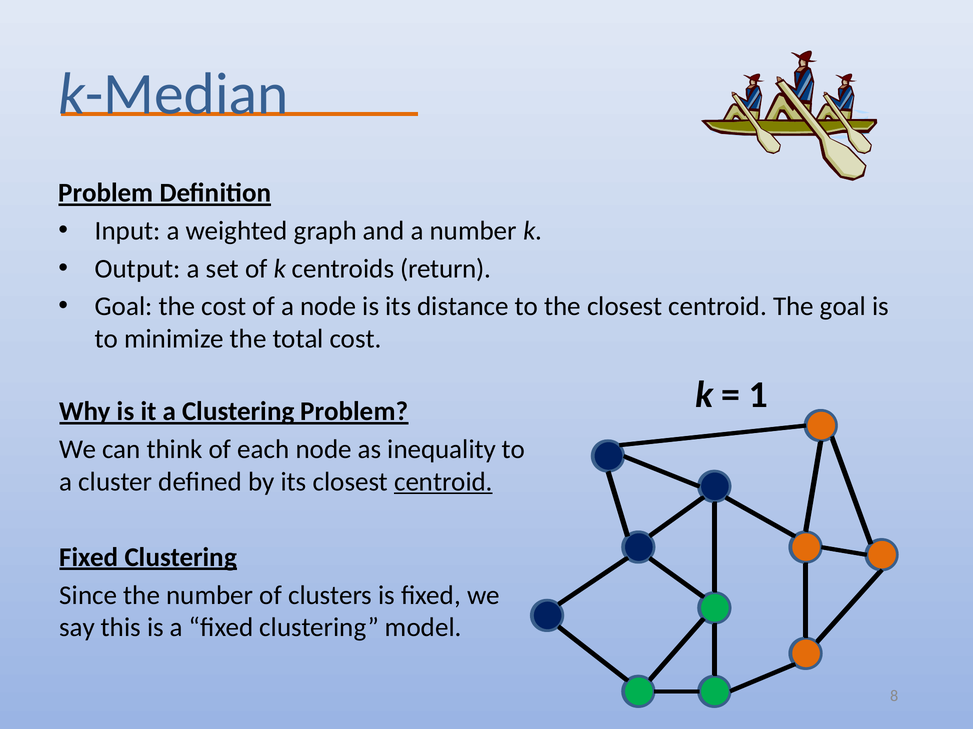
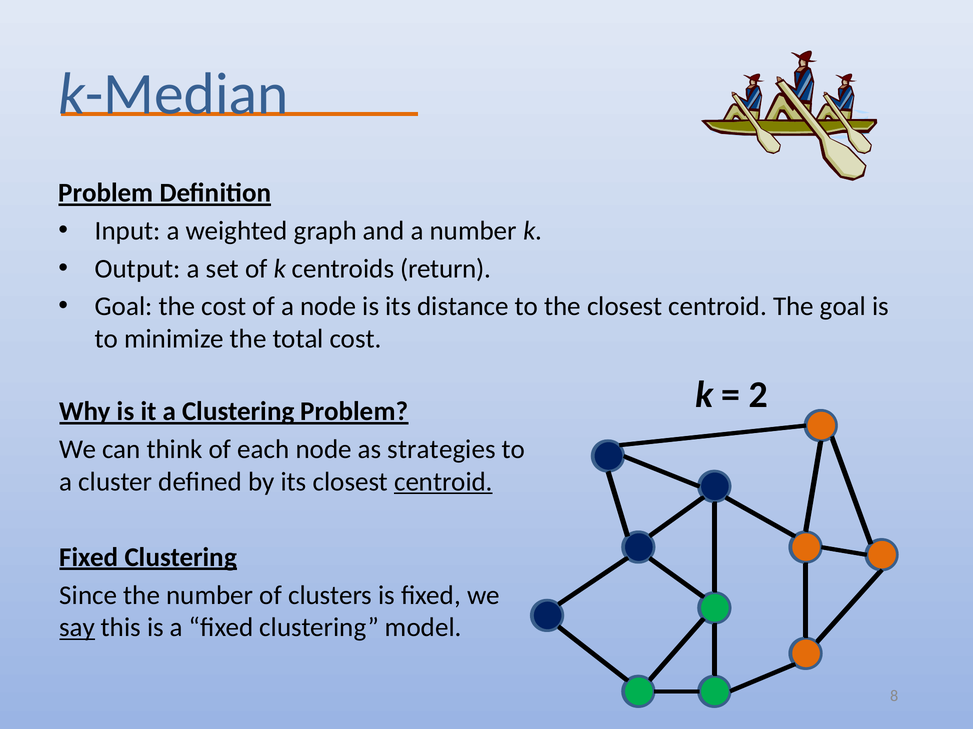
1: 1 -> 2
inequality: inequality -> strategies
say underline: none -> present
